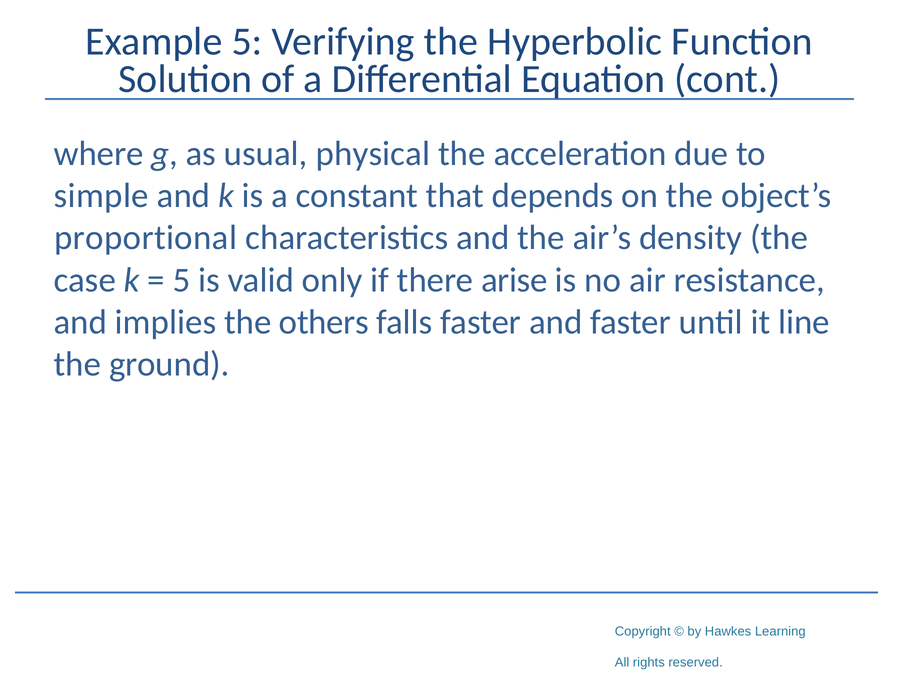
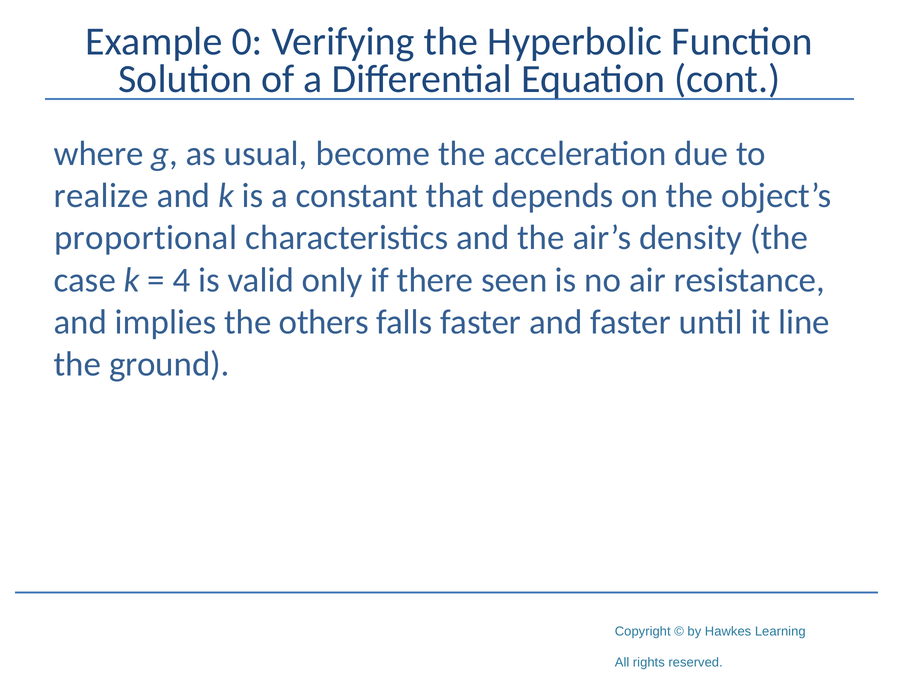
Example 5: 5 -> 0
physical: physical -> become
simple: simple -> realize
5 at (181, 280): 5 -> 4
arise: arise -> seen
